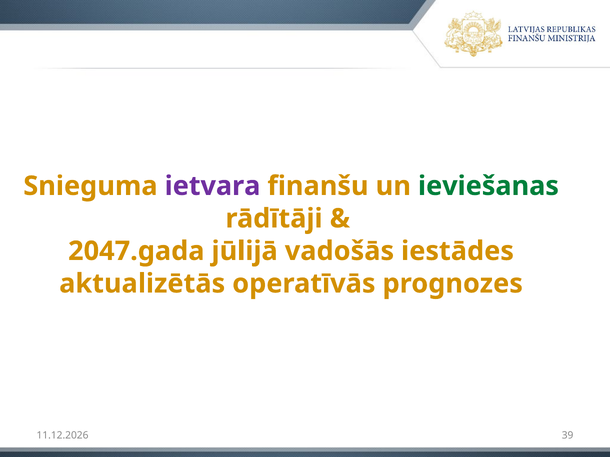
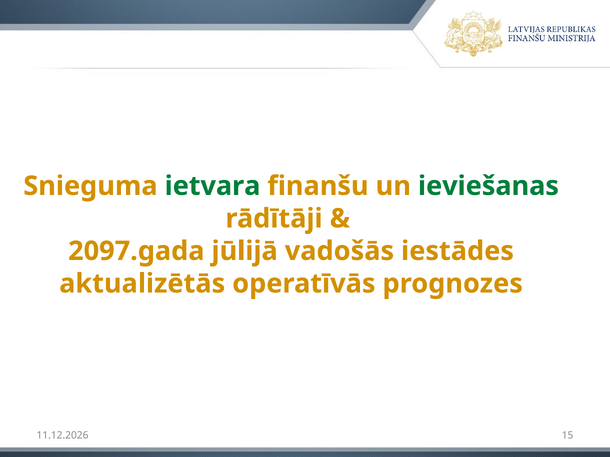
ietvara colour: purple -> green
2047.gada: 2047.gada -> 2097.gada
39: 39 -> 15
